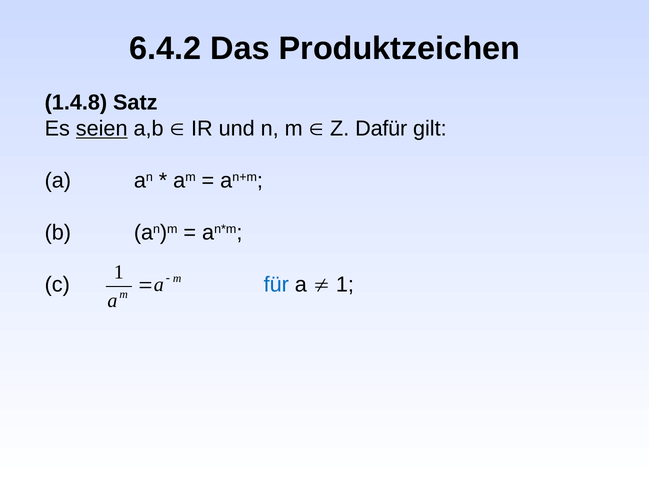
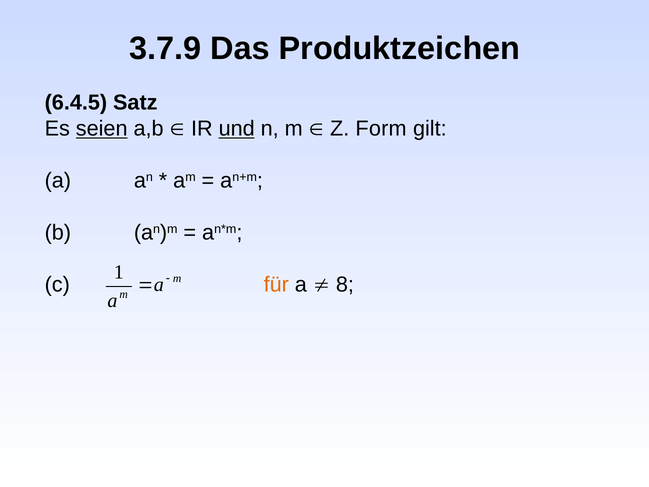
6.4.2: 6.4.2 -> 3.7.9
1.4.8: 1.4.8 -> 6.4.5
und underline: none -> present
Dafür: Dafür -> Form
für colour: blue -> orange
1 at (345, 284): 1 -> 8
